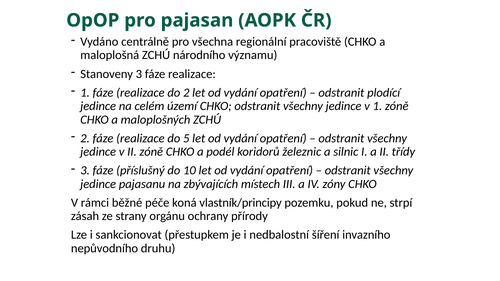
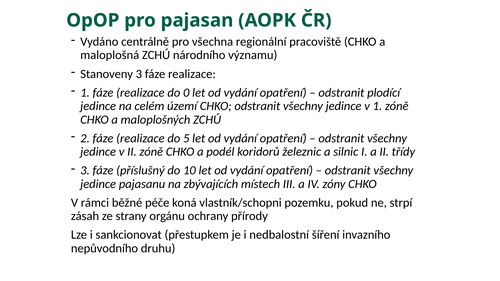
do 2: 2 -> 0
vlastník/principy: vlastník/principy -> vlastník/schopni
